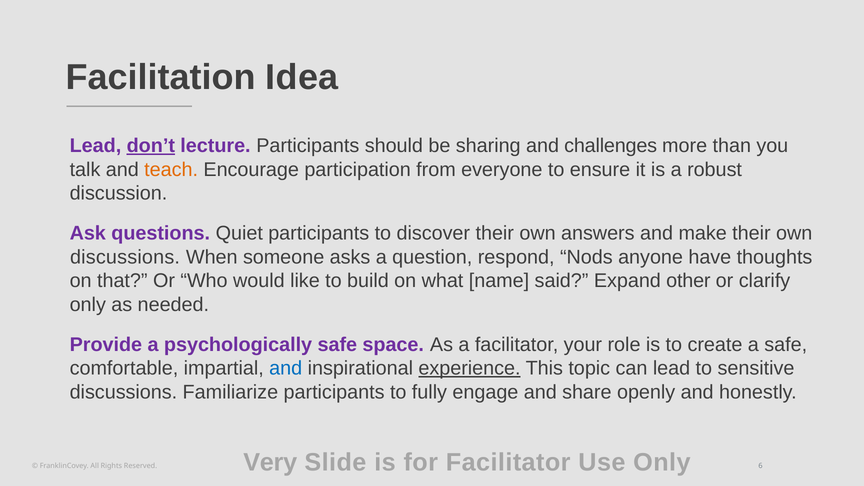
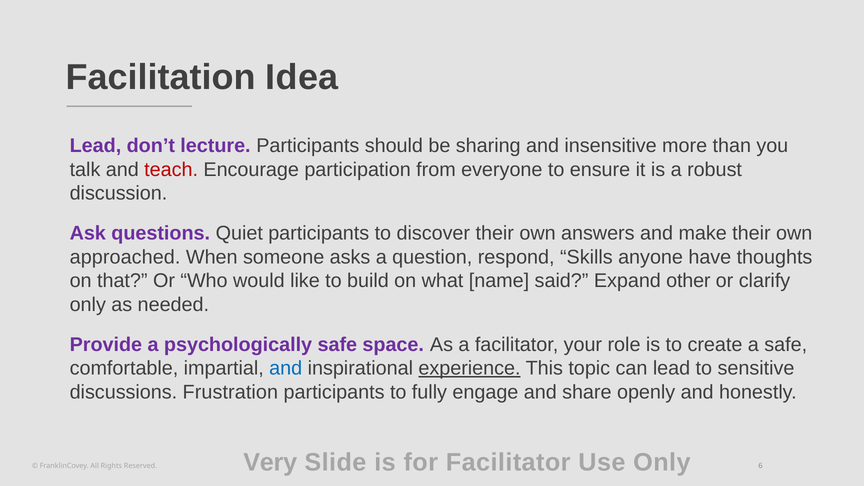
don’t underline: present -> none
challenges: challenges -> insensitive
teach colour: orange -> red
discussions at (125, 257): discussions -> approached
Nods: Nods -> Skills
Familiarize: Familiarize -> Frustration
